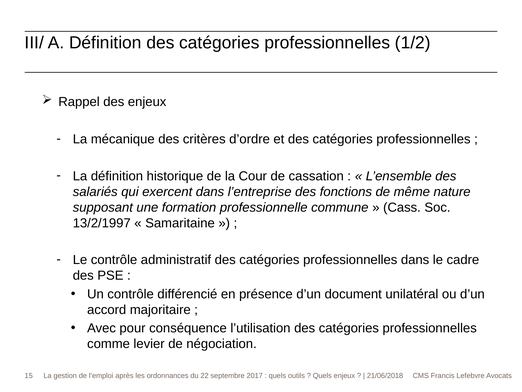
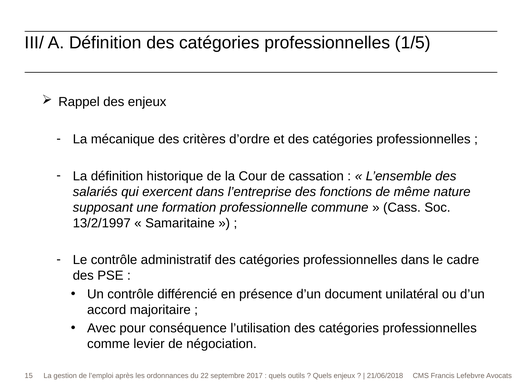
1/2: 1/2 -> 1/5
